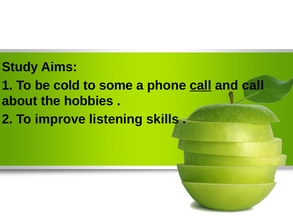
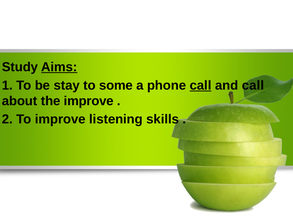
Aims underline: none -> present
cold: cold -> stay
the hobbies: hobbies -> improve
